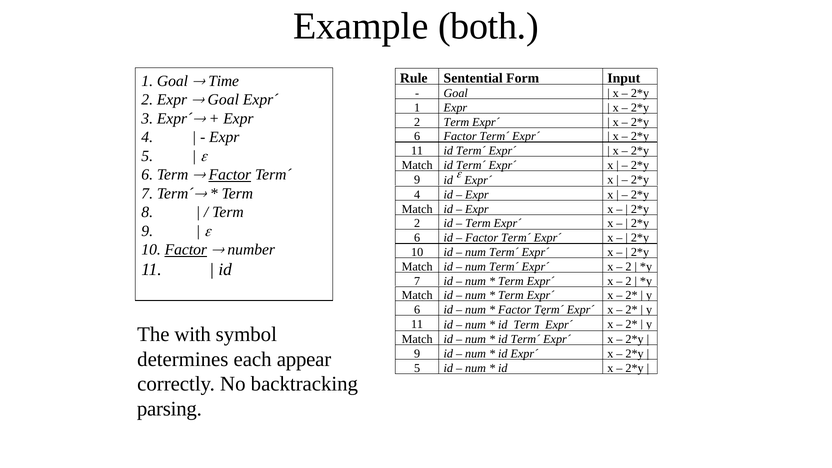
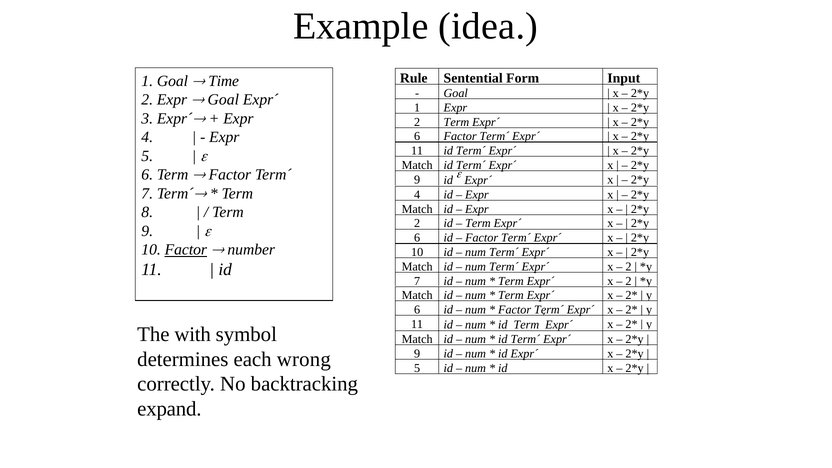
both: both -> idea
Factor at (230, 175) underline: present -> none
appear: appear -> wrong
parsing: parsing -> expand
